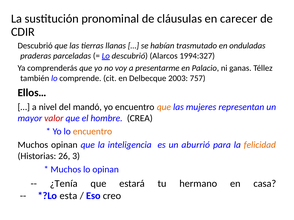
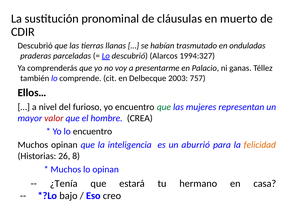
carecer: carecer -> muerto
mandó: mandó -> furioso
que at (164, 107) colour: orange -> green
encuentro at (92, 132) colour: orange -> black
3: 3 -> 8
esta: esta -> bajo
